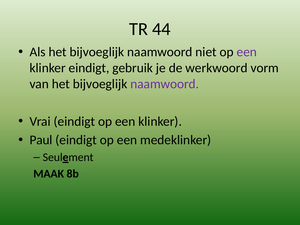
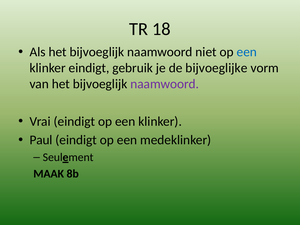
44: 44 -> 18
een at (247, 52) colour: purple -> blue
werkwoord: werkwoord -> bijvoeglijke
